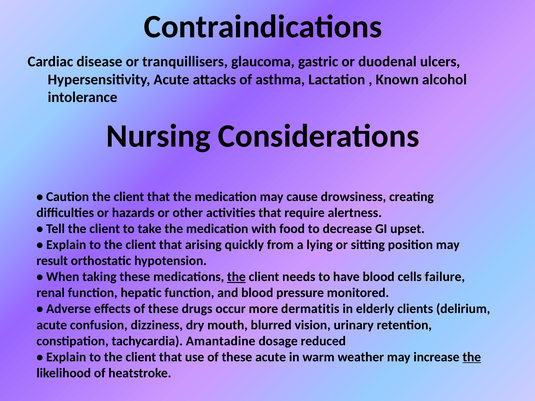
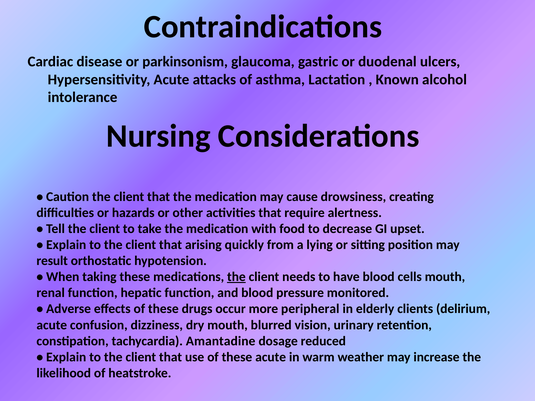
tranquillisers: tranquillisers -> parkinsonism
cells failure: failure -> mouth
dermatitis: dermatitis -> peripheral
the at (472, 357) underline: present -> none
